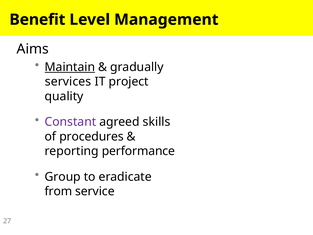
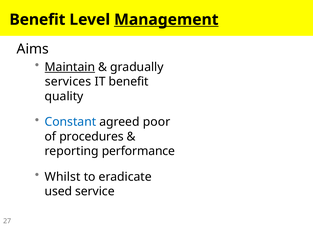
Management underline: none -> present
IT project: project -> benefit
Constant colour: purple -> blue
skills: skills -> poor
Group: Group -> Whilst
from: from -> used
